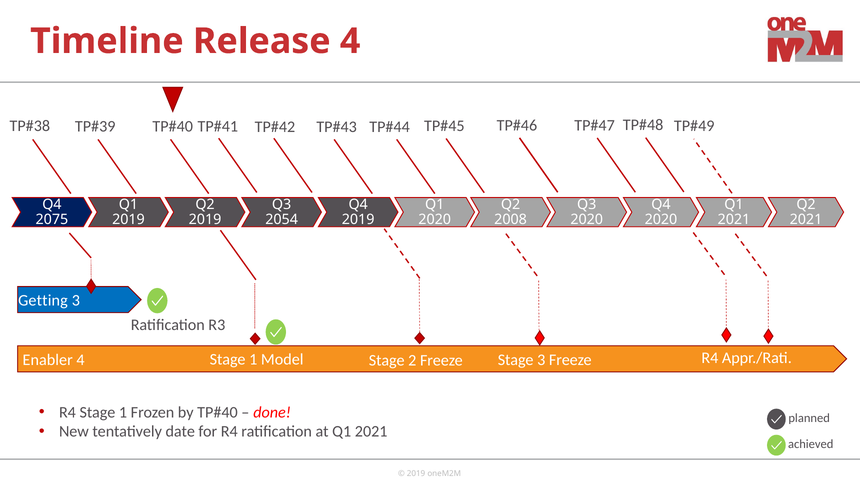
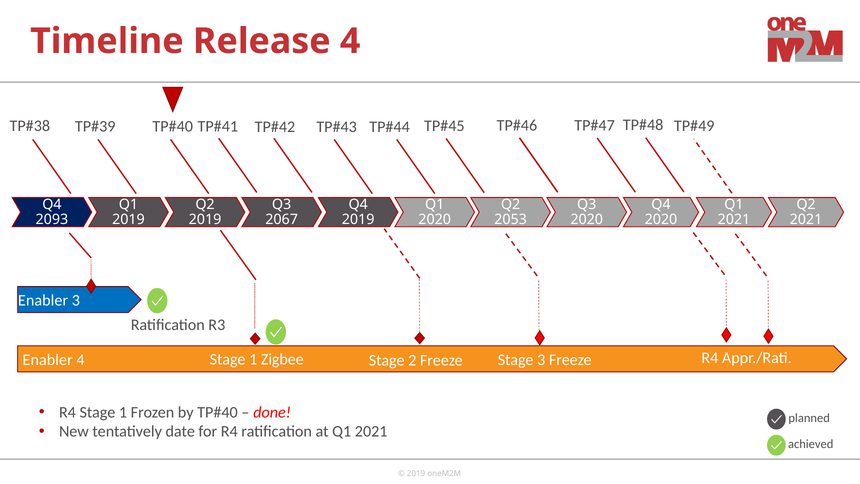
2075: 2075 -> 2093
2054: 2054 -> 2067
2008: 2008 -> 2053
Getting at (43, 300): Getting -> Enabler
Model: Model -> Zigbee
